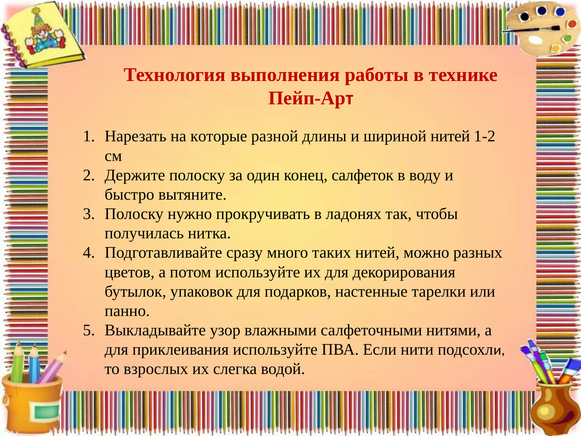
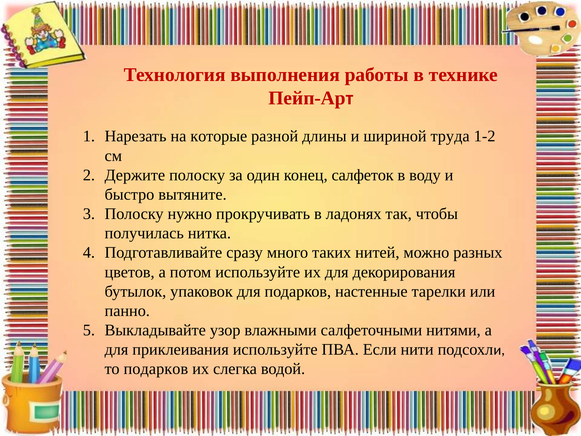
шириной нитей: нитей -> труда
то взрослых: взрослых -> подарков
